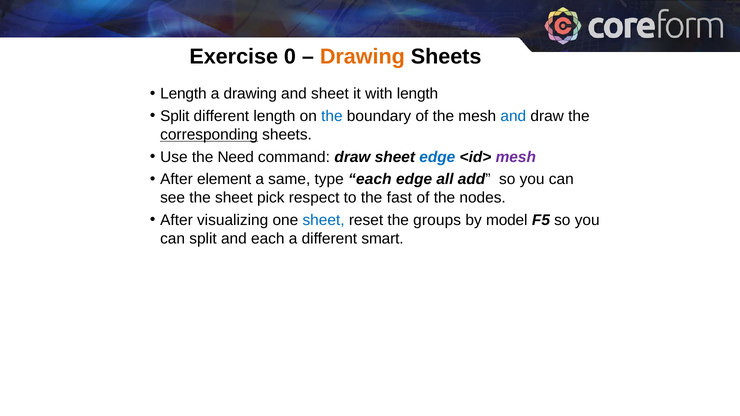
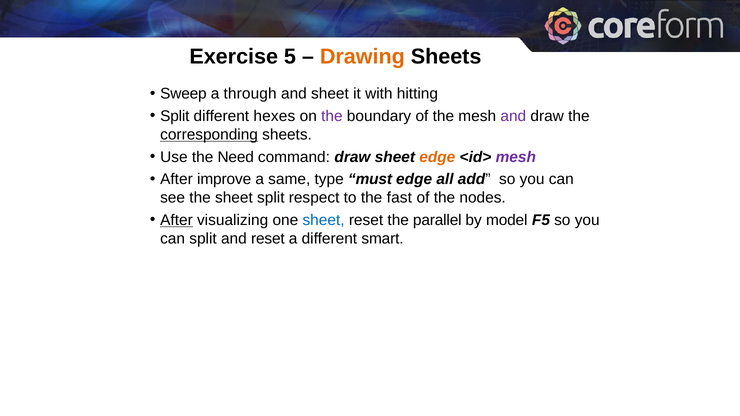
0: 0 -> 5
Length at (183, 94): Length -> Sweep
a drawing: drawing -> through
with length: length -> hitting
different length: length -> hexes
the at (332, 116) colour: blue -> purple
and at (513, 116) colour: blue -> purple
edge at (437, 157) colour: blue -> orange
element: element -> improve
type each: each -> must
sheet pick: pick -> split
After at (176, 220) underline: none -> present
groups: groups -> parallel
and each: each -> reset
